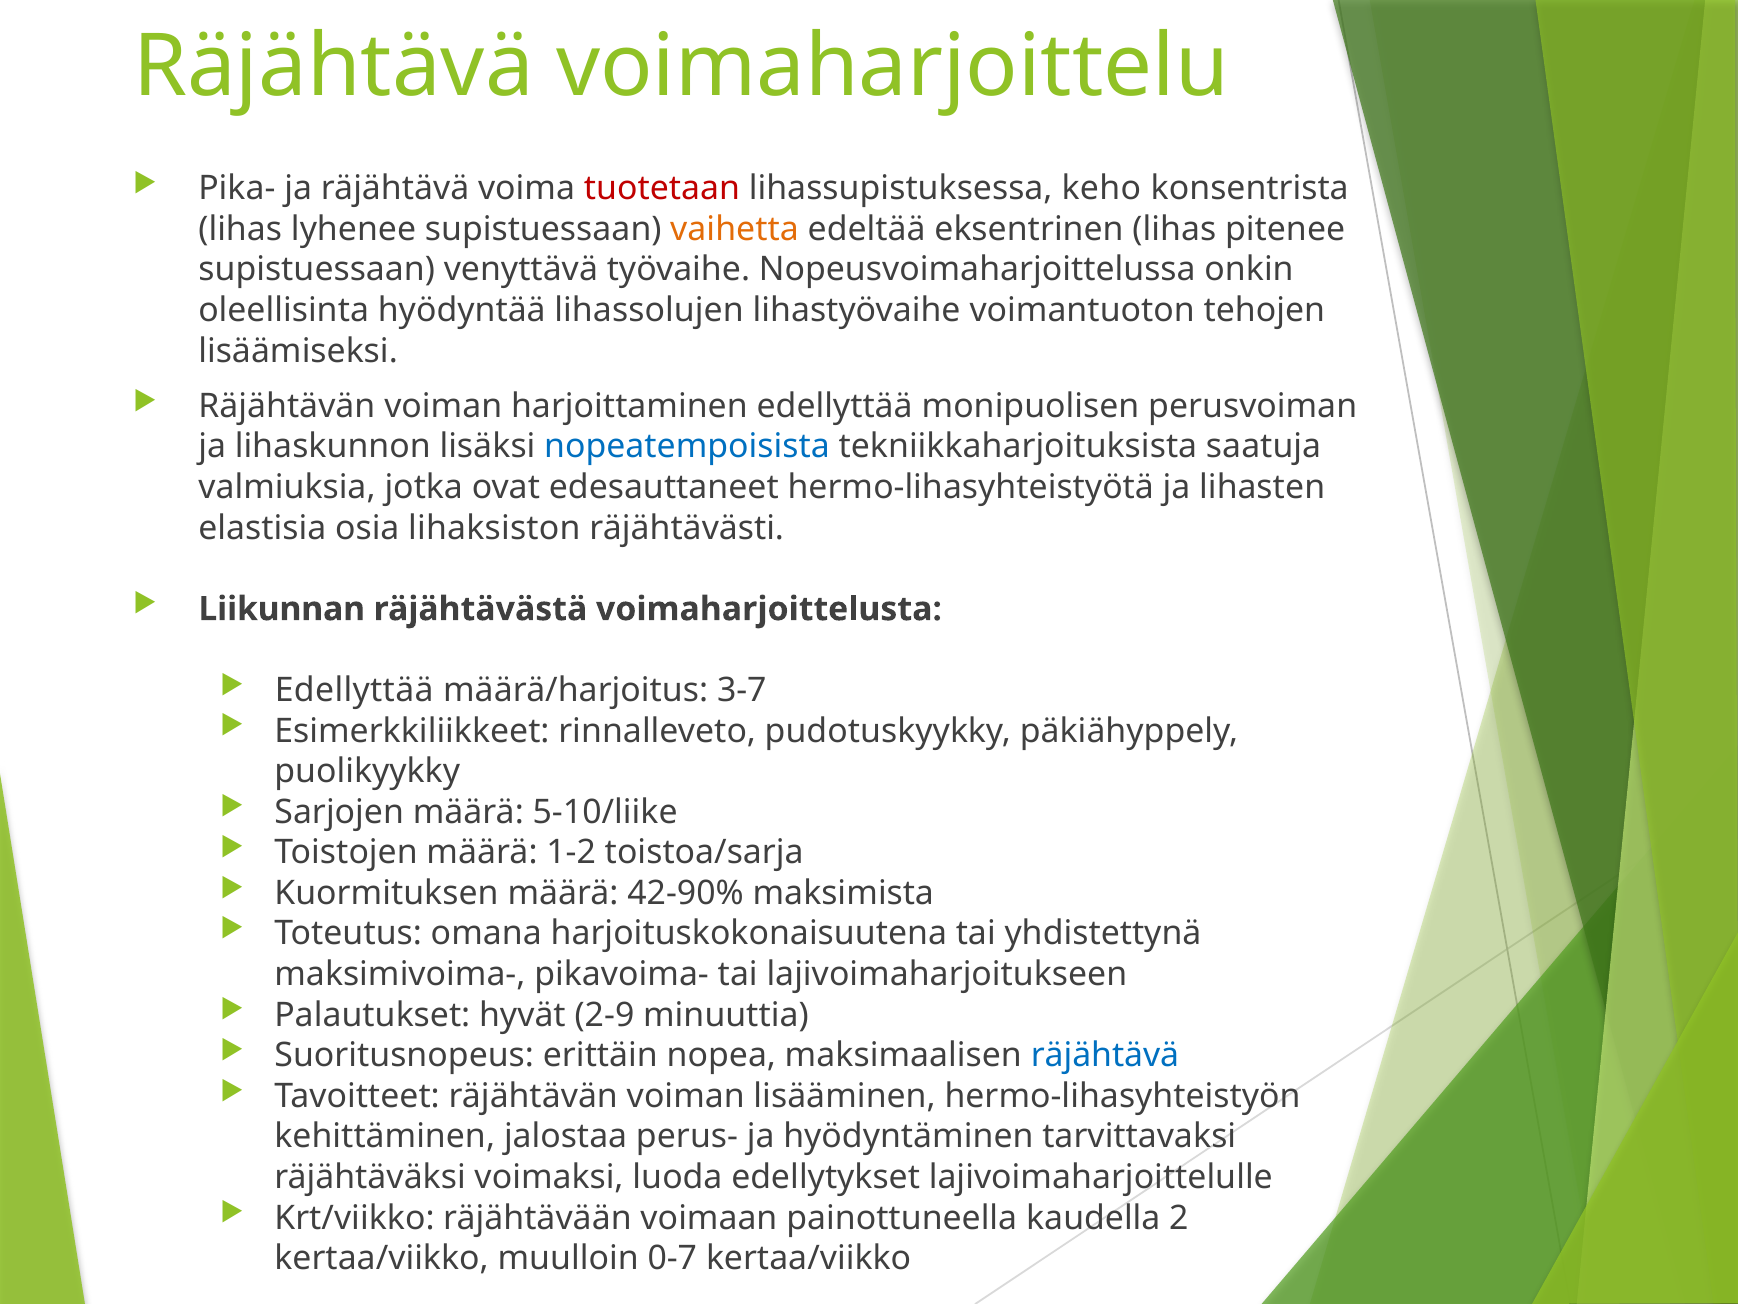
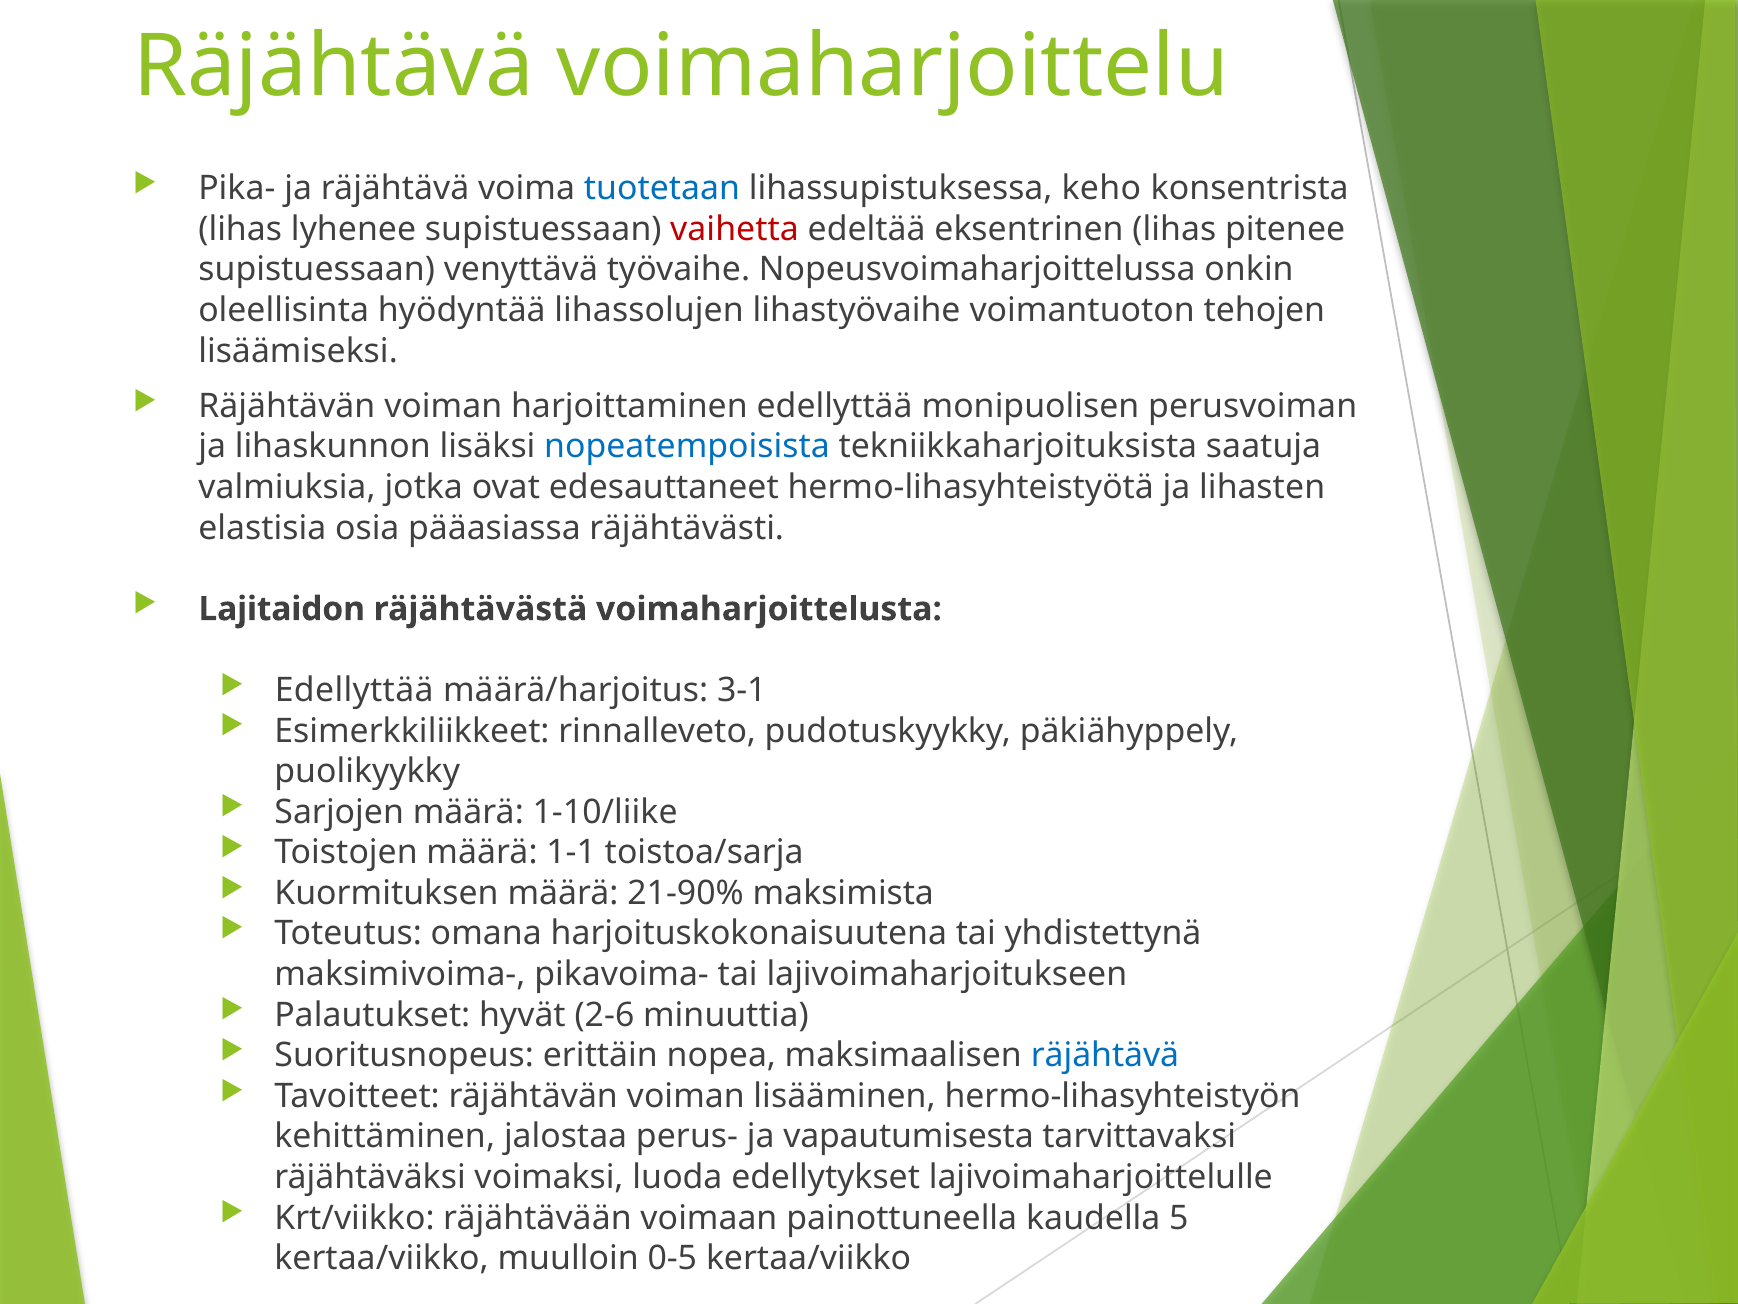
tuotetaan colour: red -> blue
vaihetta colour: orange -> red
lihaksiston: lihaksiston -> pääasiassa
Liikunnan: Liikunnan -> Lajitaidon
3-7: 3-7 -> 3-1
5-10/liike: 5-10/liike -> 1-10/liike
1-2: 1-2 -> 1-1
42-90%: 42-90% -> 21-90%
2-9: 2-9 -> 2-6
hyödyntäminen: hyödyntäminen -> vapautumisesta
2: 2 -> 5
0-7: 0-7 -> 0-5
